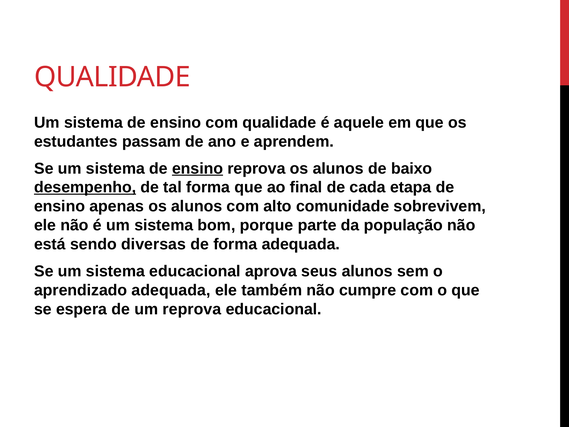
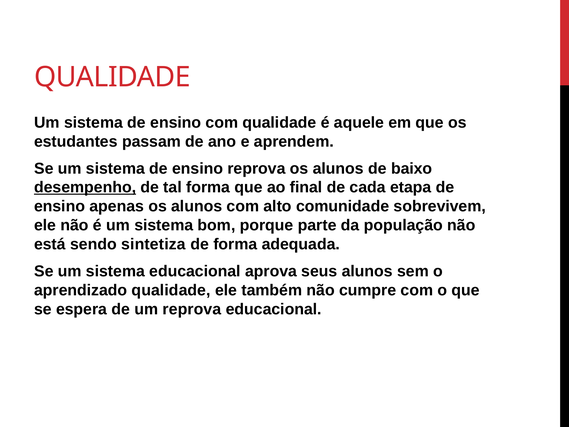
ensino at (198, 168) underline: present -> none
diversas: diversas -> sintetiza
aprendizado adequada: adequada -> qualidade
